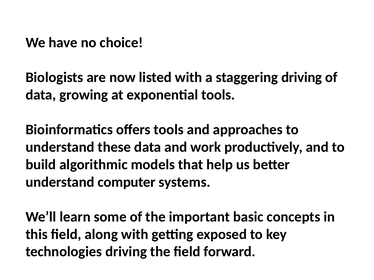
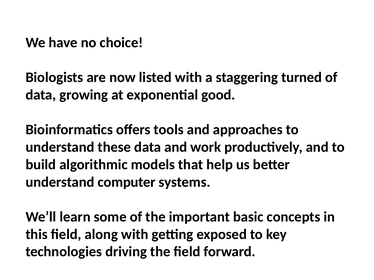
staggering driving: driving -> turned
exponential tools: tools -> good
